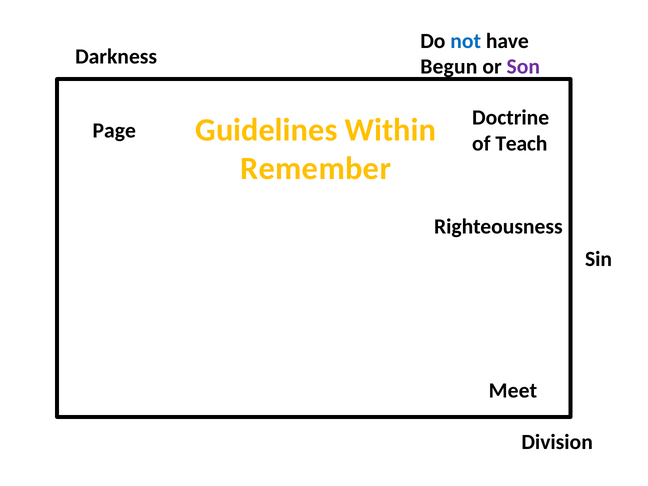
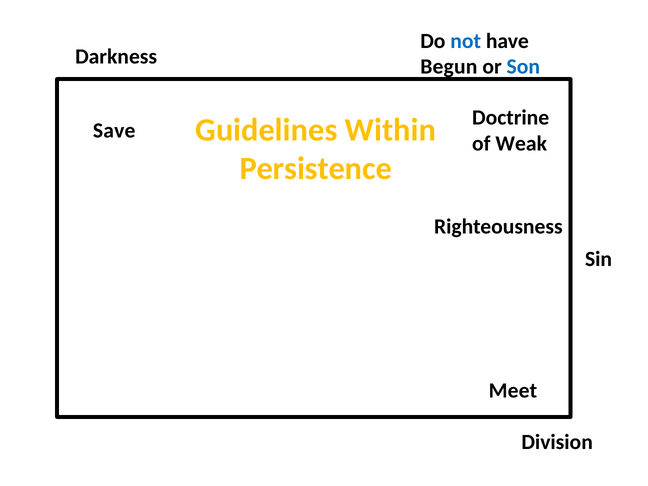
Son colour: purple -> blue
Page: Page -> Save
Teach: Teach -> Weak
Remember: Remember -> Persistence
